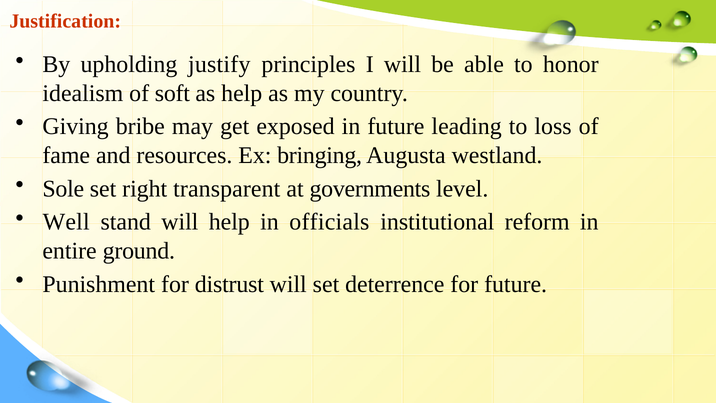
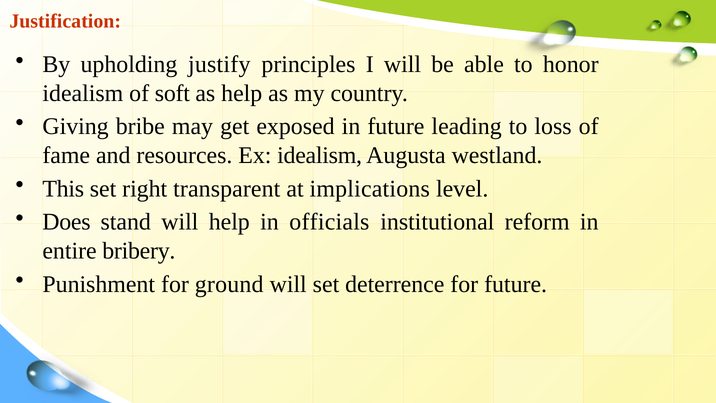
Ex bringing: bringing -> idealism
Sole: Sole -> This
governments: governments -> implications
Well: Well -> Does
ground: ground -> bribery
distrust: distrust -> ground
